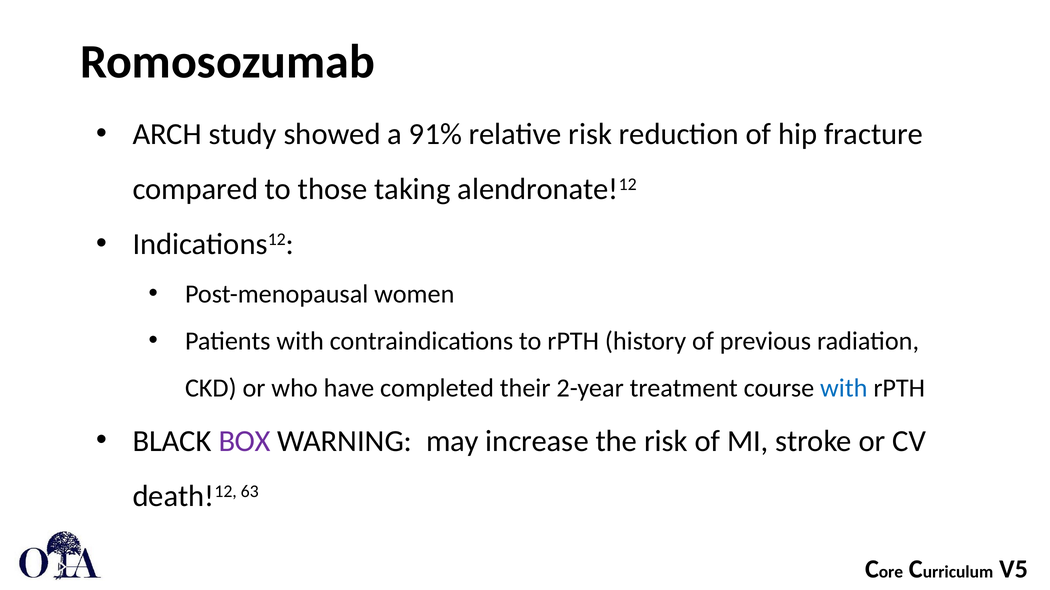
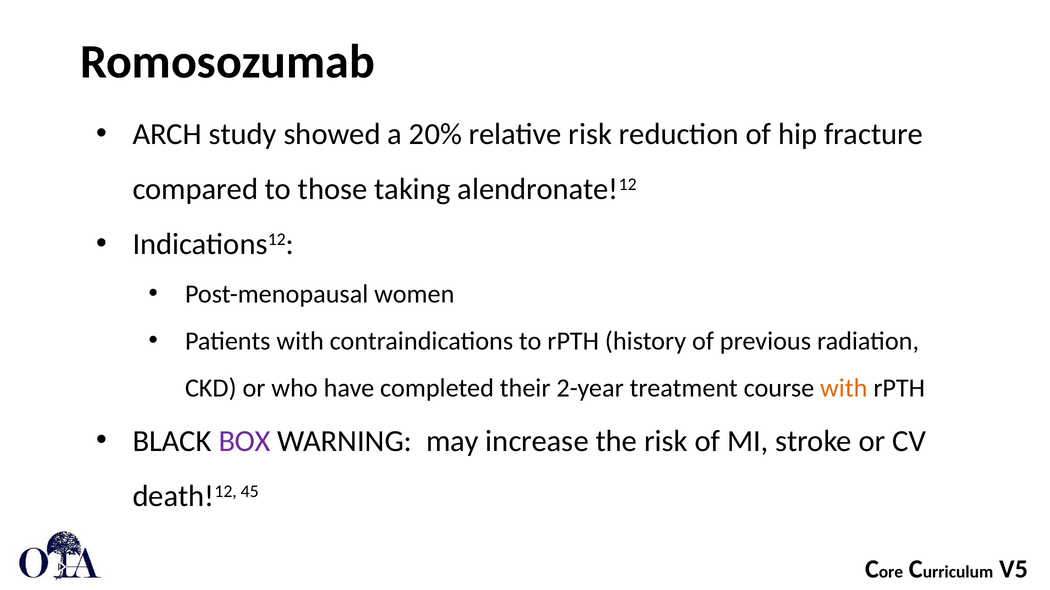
91%: 91% -> 20%
with at (844, 389) colour: blue -> orange
63: 63 -> 45
